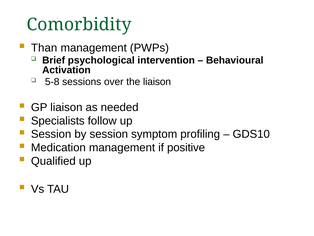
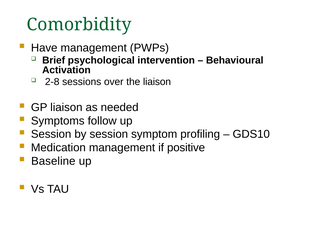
Than: Than -> Have
5-8: 5-8 -> 2-8
Specialists: Specialists -> Symptoms
Qualified: Qualified -> Baseline
